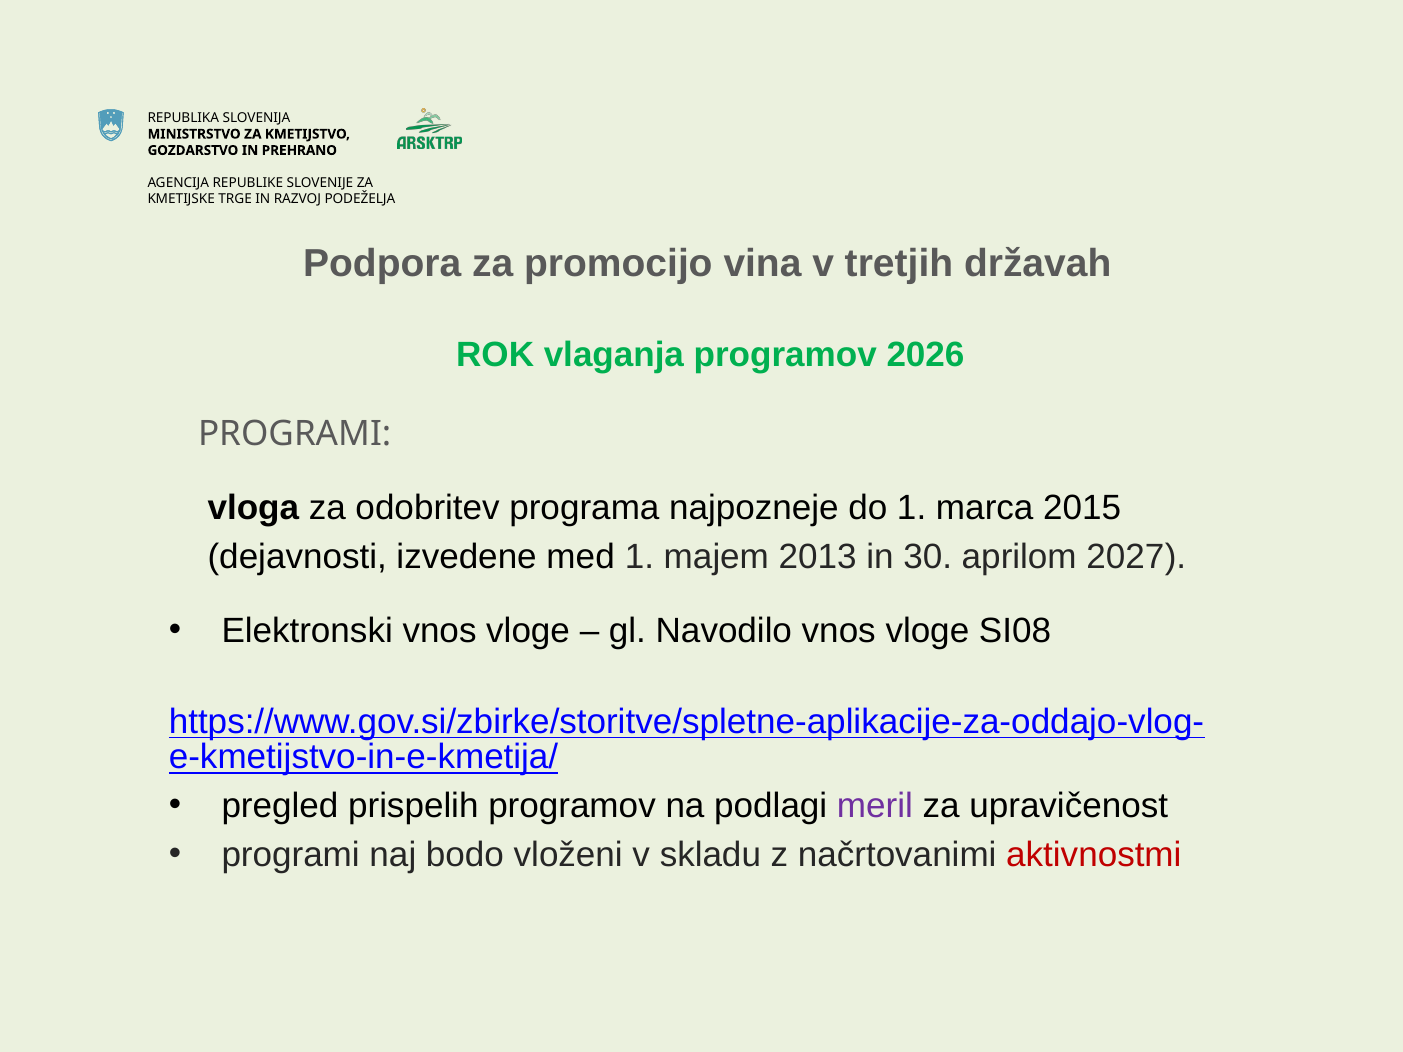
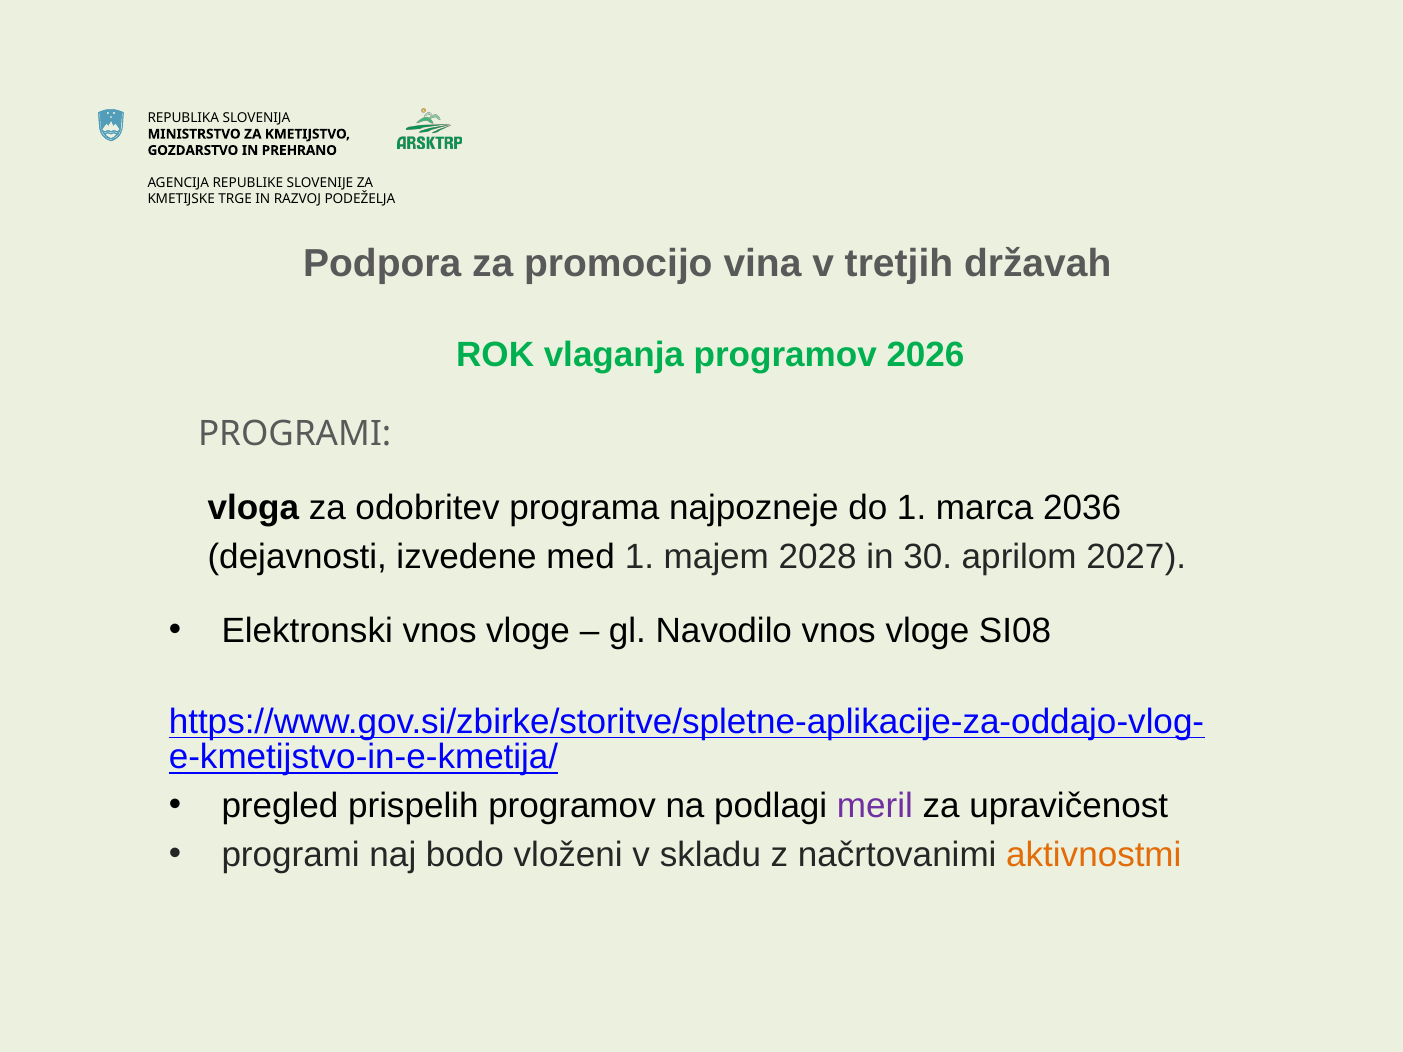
2015: 2015 -> 2036
2013: 2013 -> 2028
aktivnostmi colour: red -> orange
